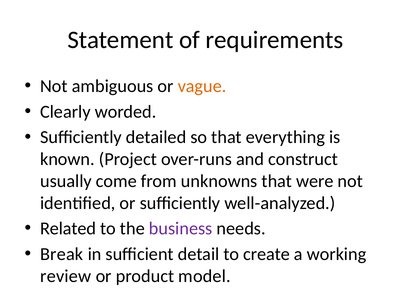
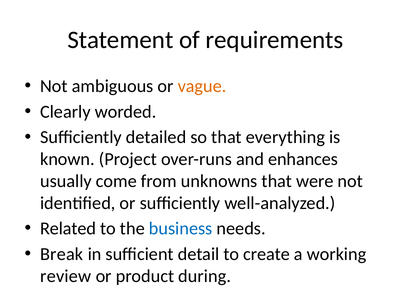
construct: construct -> enhances
business colour: purple -> blue
model: model -> during
